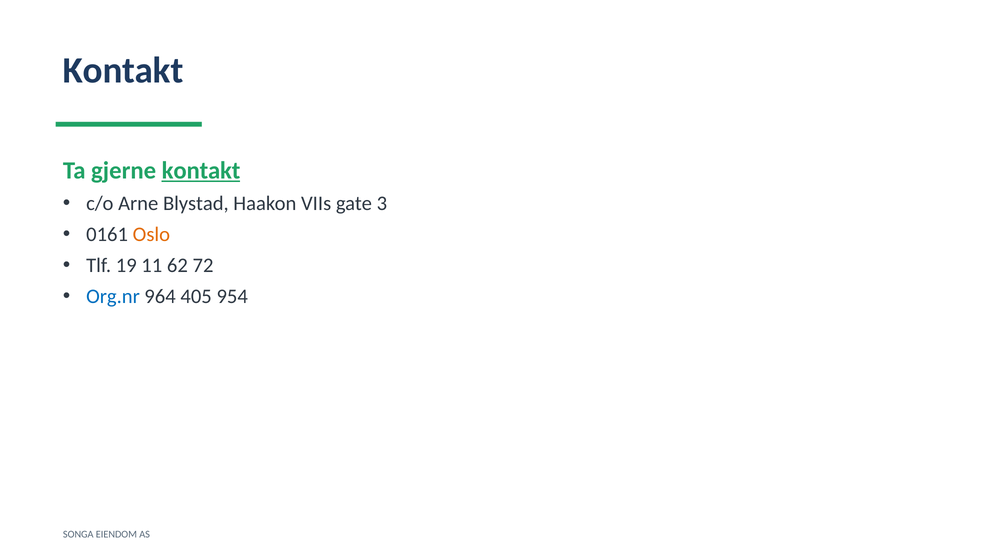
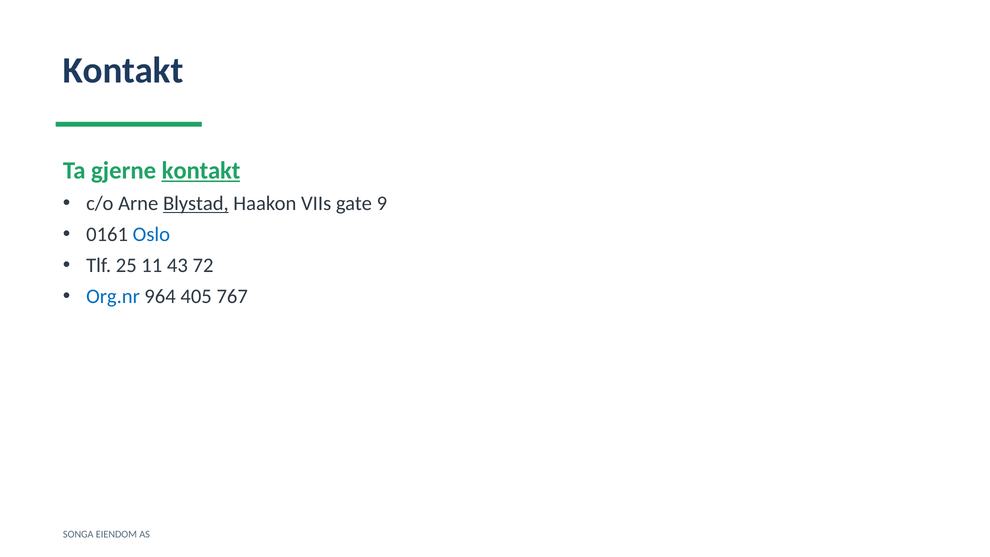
Blystad underline: none -> present
3: 3 -> 9
Oslo colour: orange -> blue
19: 19 -> 25
62: 62 -> 43
954: 954 -> 767
